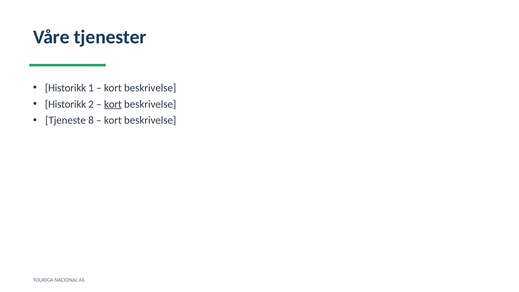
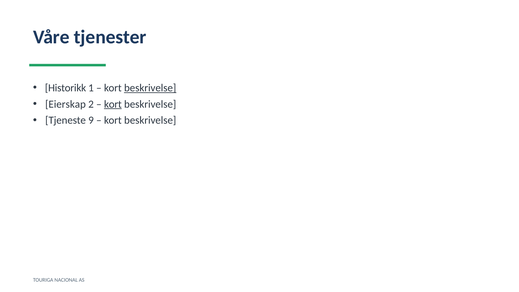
beskrivelse at (150, 88) underline: none -> present
Historikk at (66, 104): Historikk -> Eierskap
8: 8 -> 9
